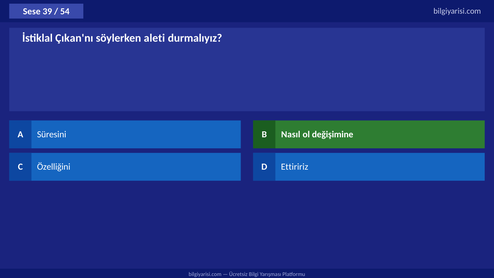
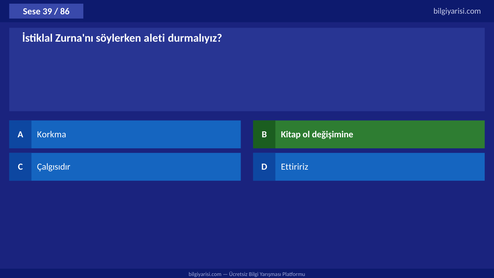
54: 54 -> 86
Çıkan'nı: Çıkan'nı -> Zurna'nı
Süresini: Süresini -> Korkma
Nasıl: Nasıl -> Kitap
Özelliğini: Özelliğini -> Çalgısıdır
